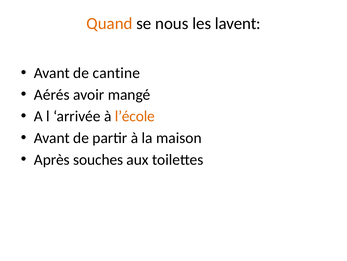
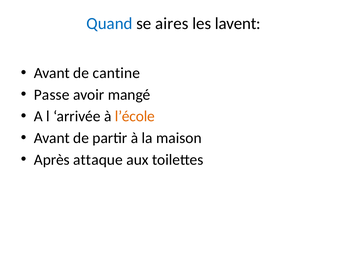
Quand colour: orange -> blue
nous: nous -> aires
Aérés: Aérés -> Passe
souches: souches -> attaque
